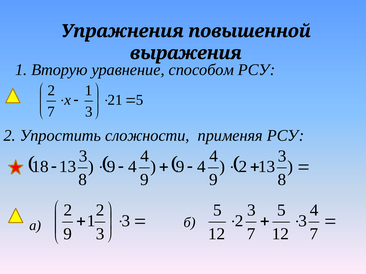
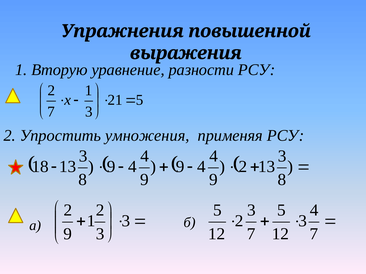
способом: способом -> разности
сложности: сложности -> умножения
